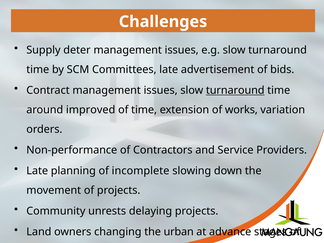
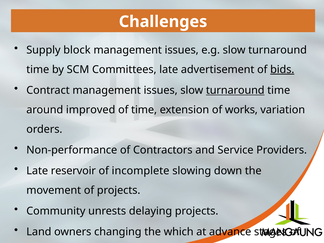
deter: deter -> block
bids underline: none -> present
planning: planning -> reservoir
urban: urban -> which
